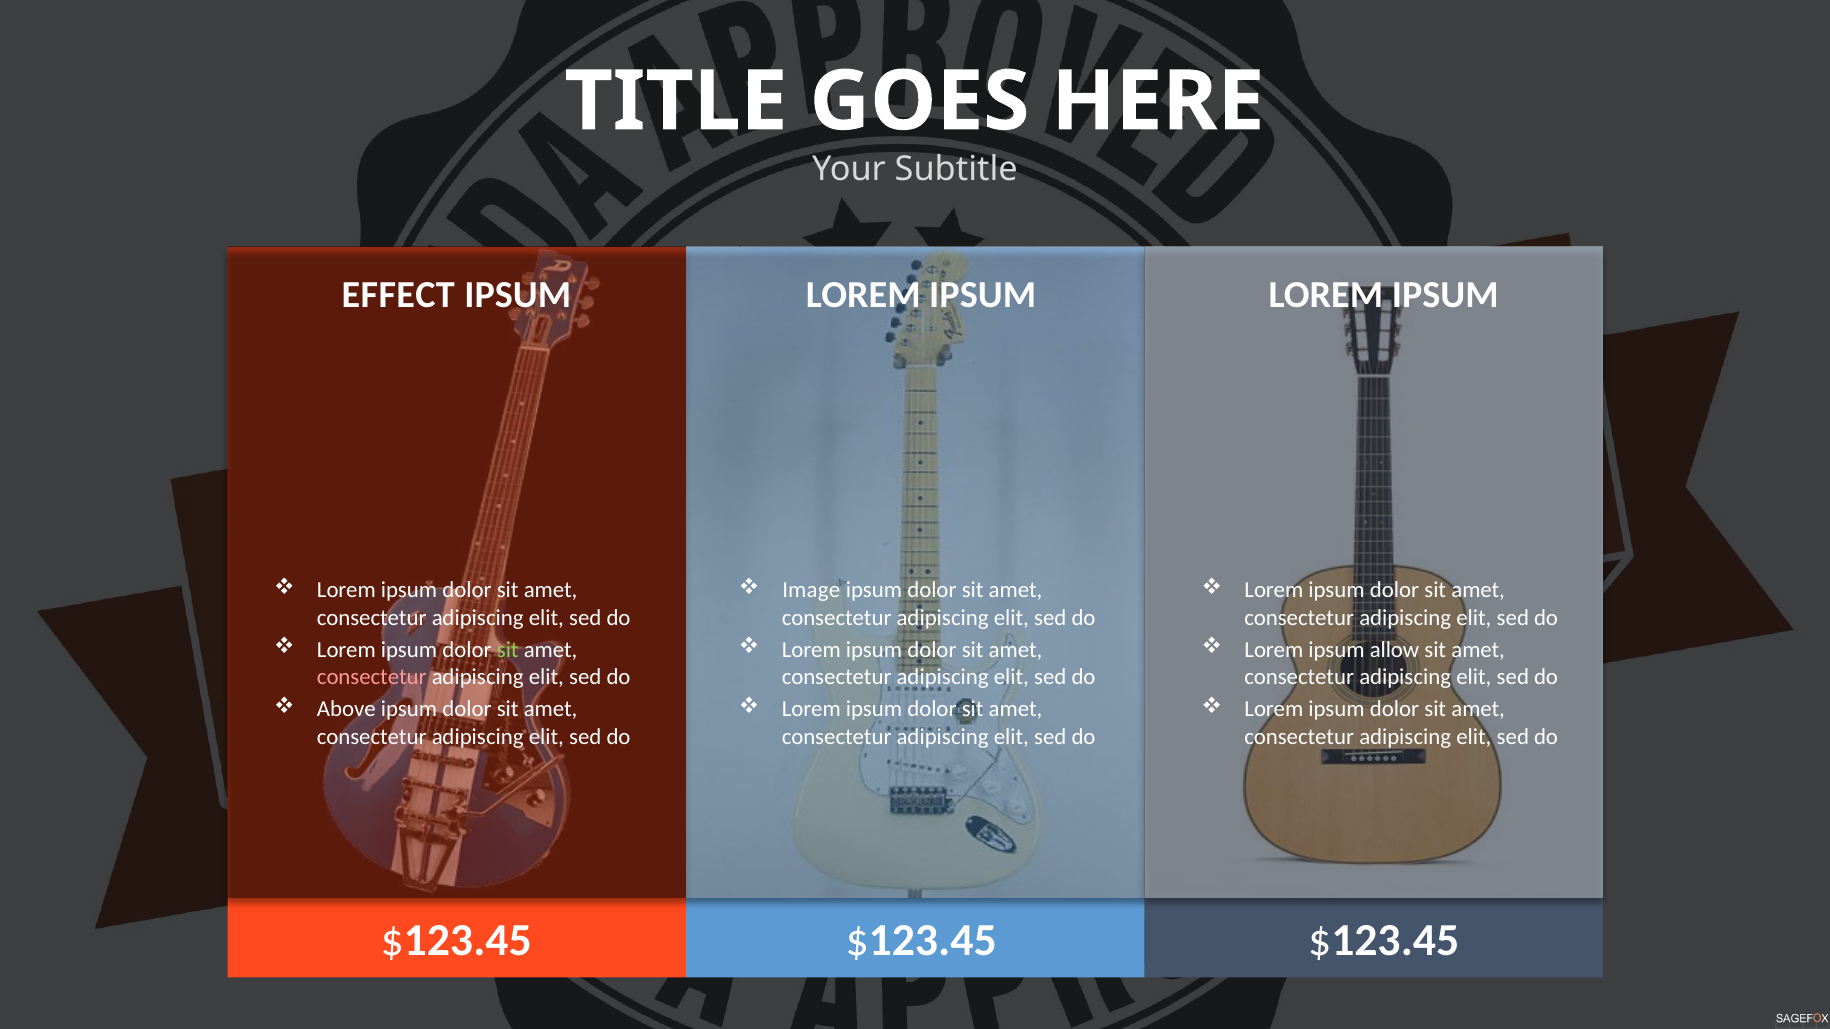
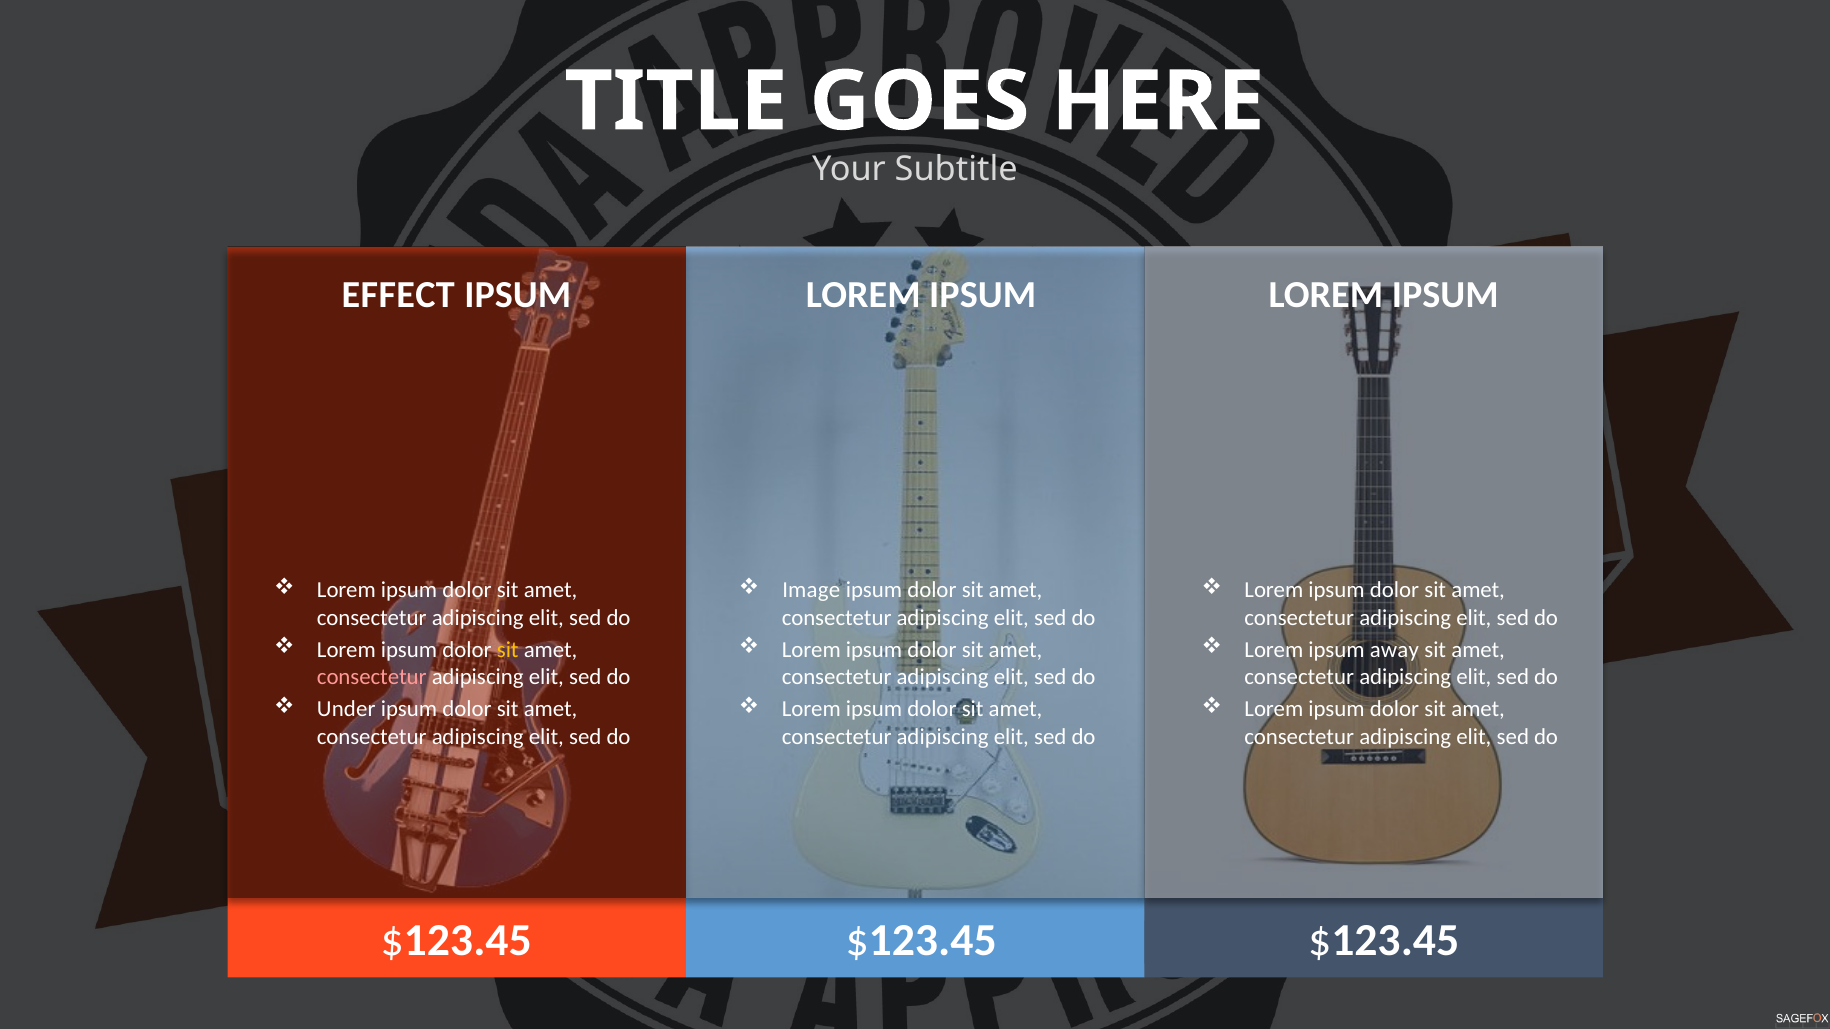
sit at (508, 650) colour: light green -> yellow
allow: allow -> away
Above: Above -> Under
